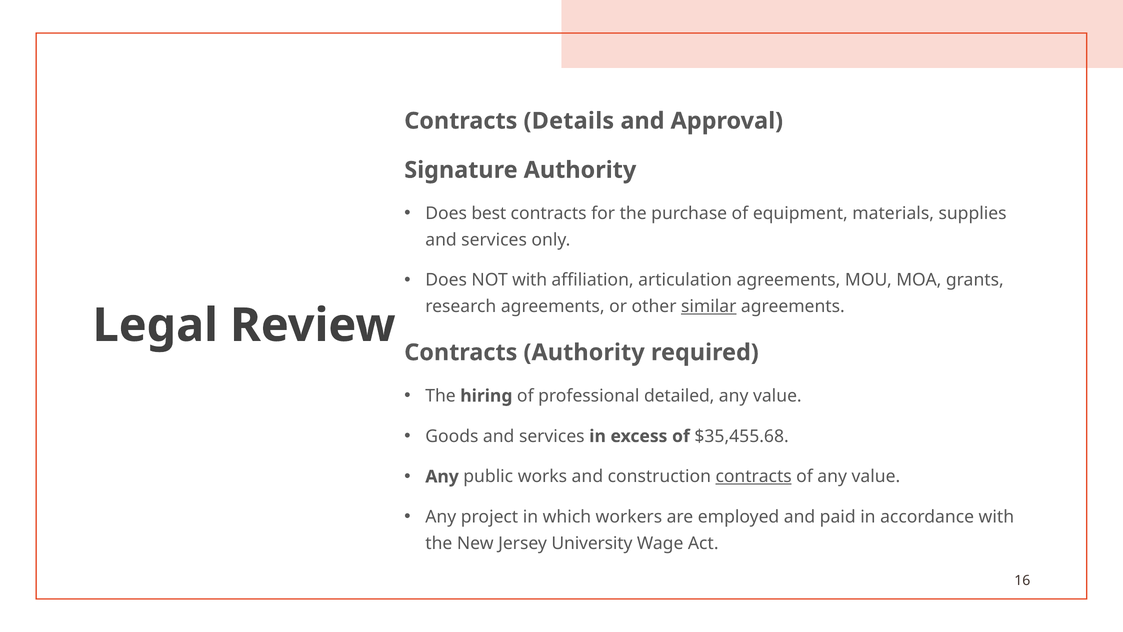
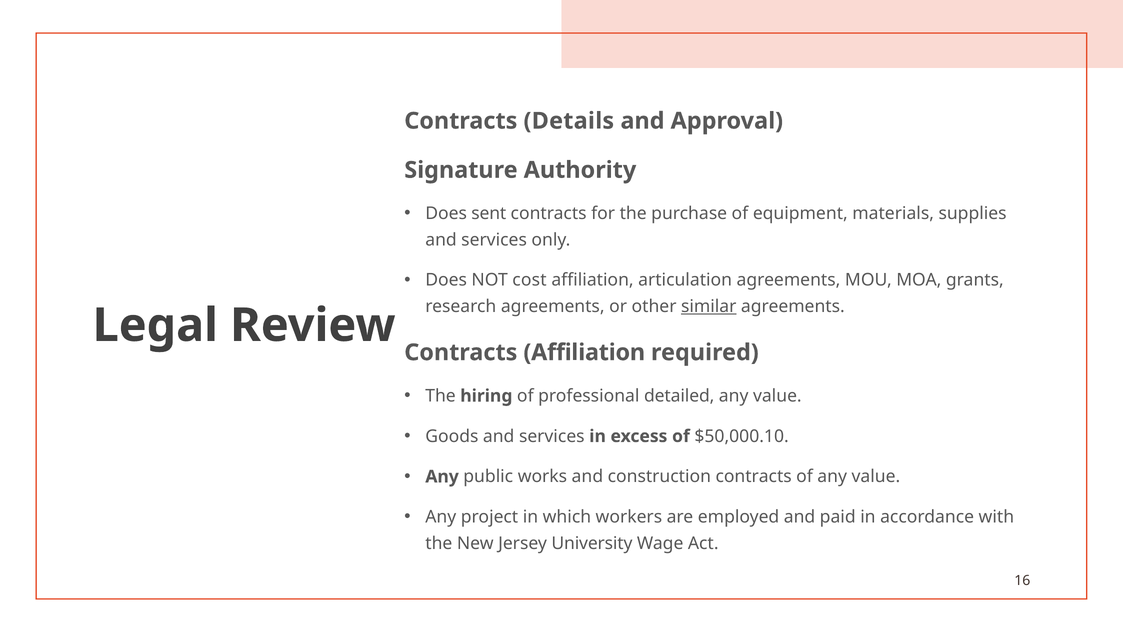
best: best -> sent
NOT with: with -> cost
Contracts Authority: Authority -> Affiliation
$35,455.68: $35,455.68 -> $50,000.10
contracts at (754, 476) underline: present -> none
